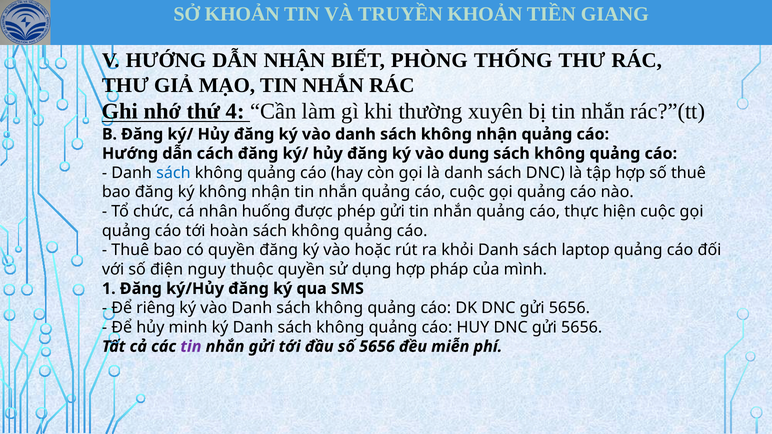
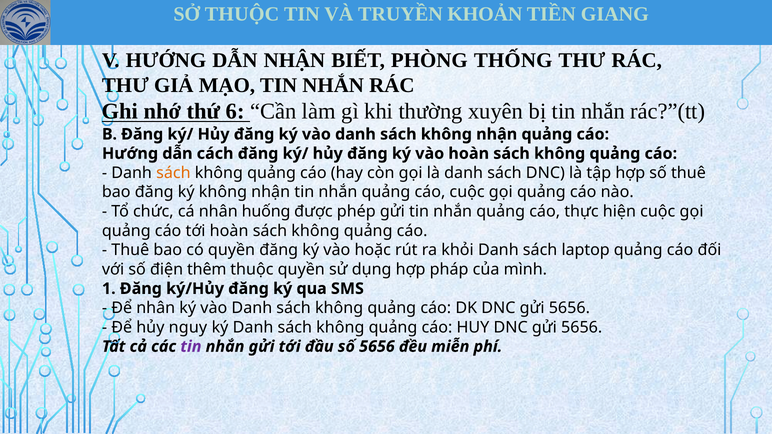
SỞ KHOẢN: KHOẢN -> THUỘC
4: 4 -> 6
vào dung: dung -> hoàn
sách at (173, 173) colour: blue -> orange
nguy: nguy -> thêm
Để riêng: riêng -> nhân
minh: minh -> nguy
